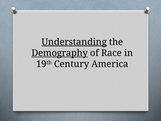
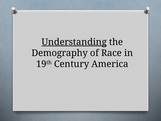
Demography underline: present -> none
